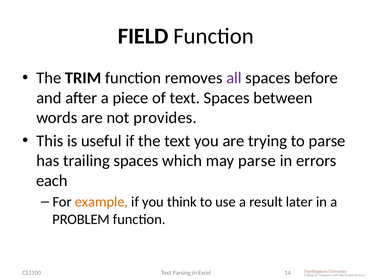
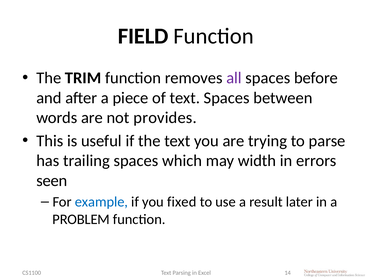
may parse: parse -> width
each: each -> seen
example colour: orange -> blue
think: think -> fixed
